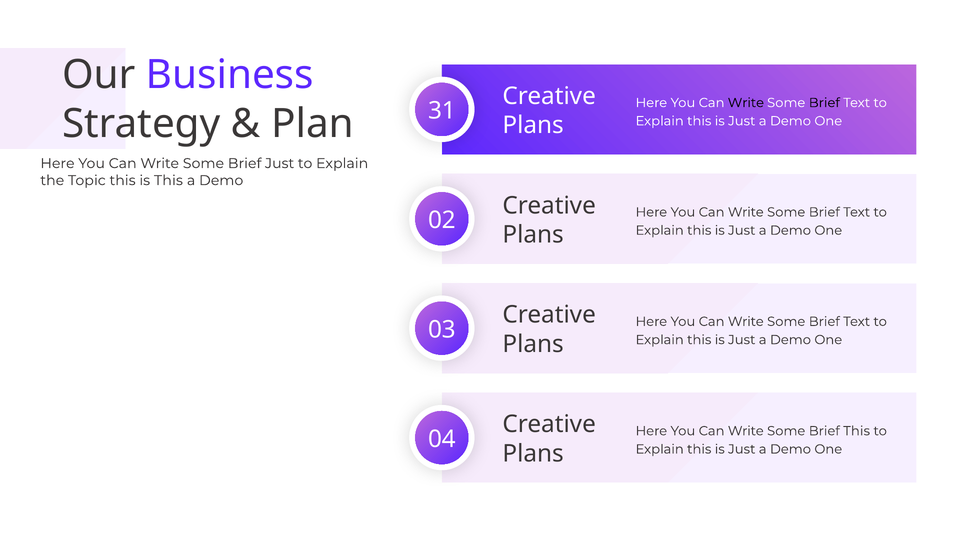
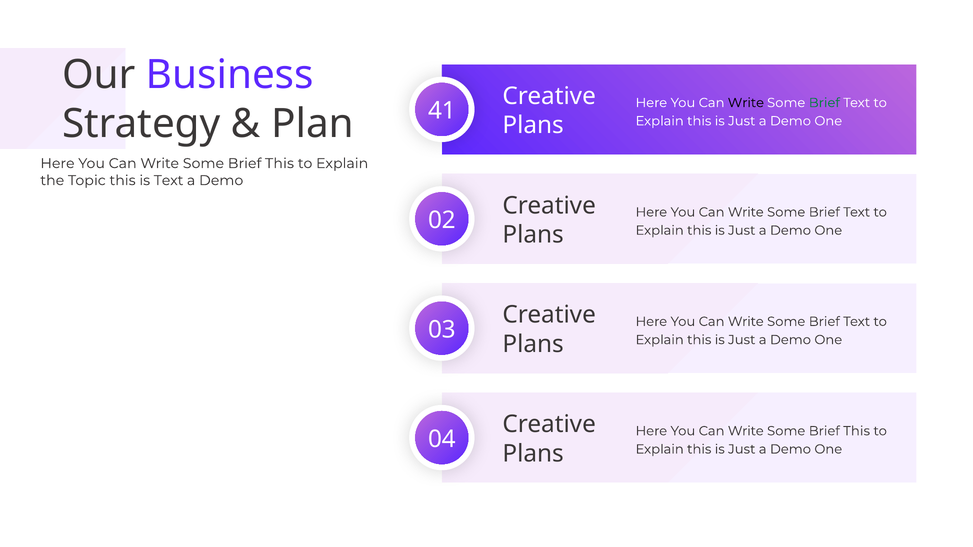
Brief at (824, 103) colour: black -> green
31: 31 -> 41
Just at (280, 164): Just -> This
is This: This -> Text
